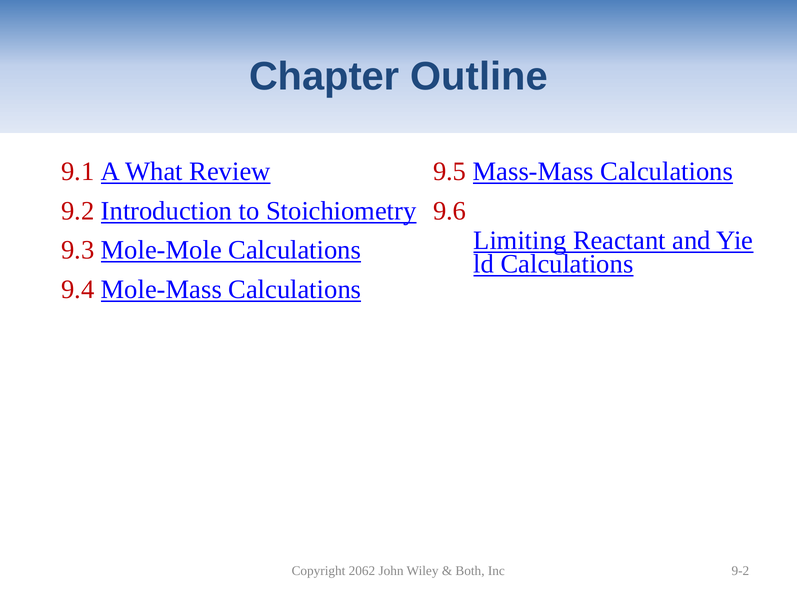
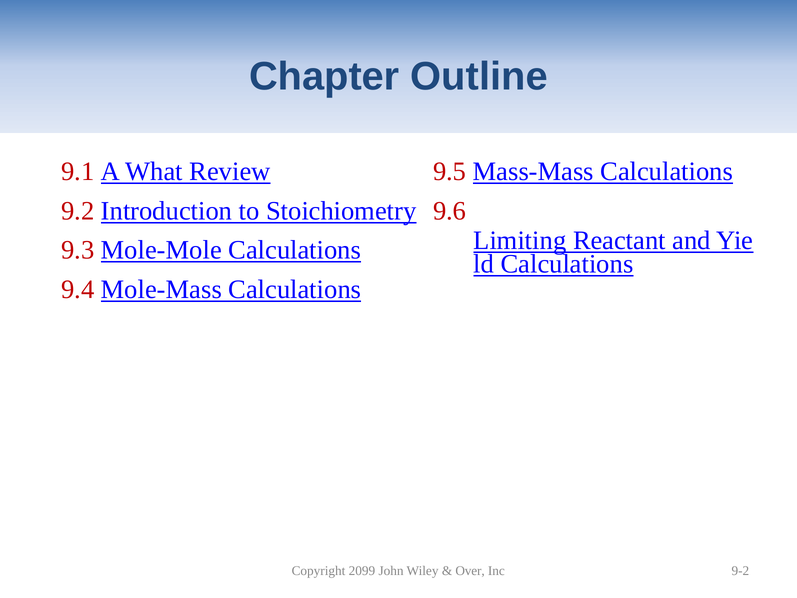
2062: 2062 -> 2099
Both: Both -> Over
